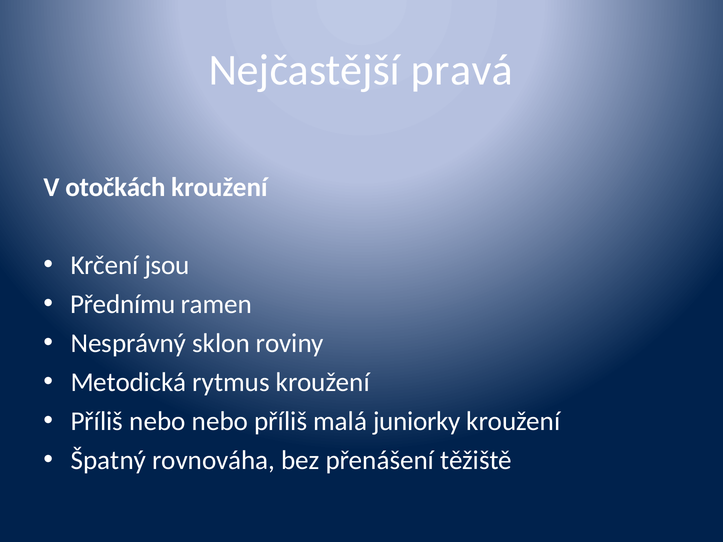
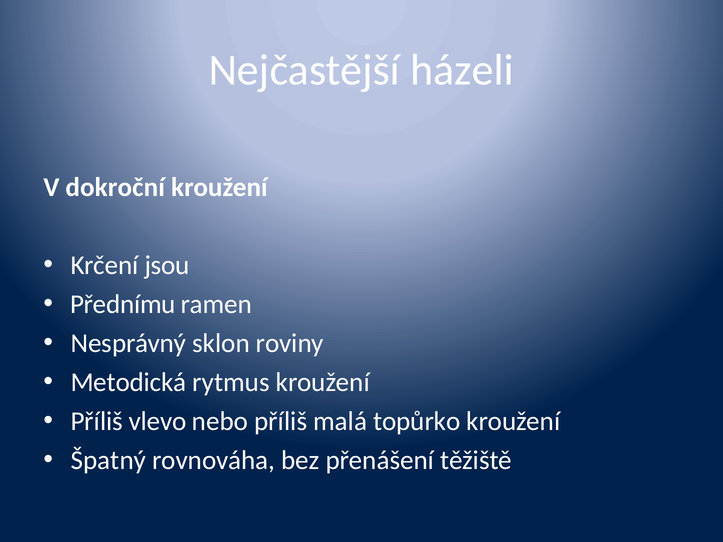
pravá: pravá -> házeli
otočkách: otočkách -> dokroční
Příliš nebo: nebo -> vlevo
juniorky: juniorky -> topůrko
